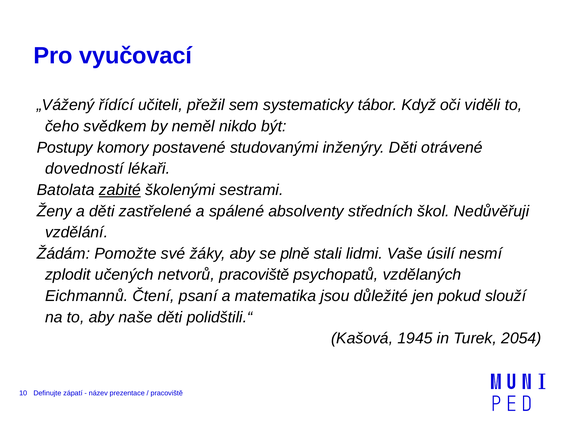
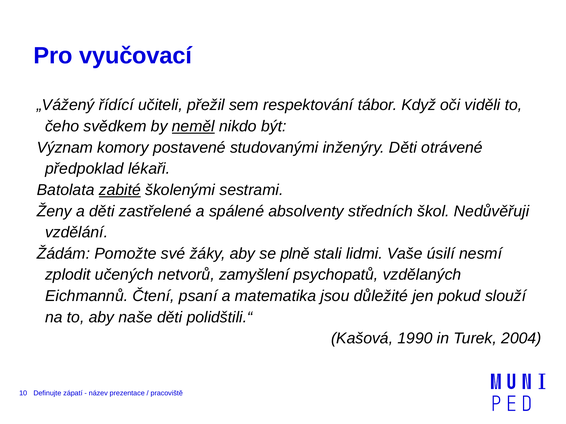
systematicky: systematicky -> respektování
neměl underline: none -> present
Postupy: Postupy -> Význam
dovedností: dovedností -> předpoklad
netvorů pracoviště: pracoviště -> zamyšlení
1945: 1945 -> 1990
2054: 2054 -> 2004
